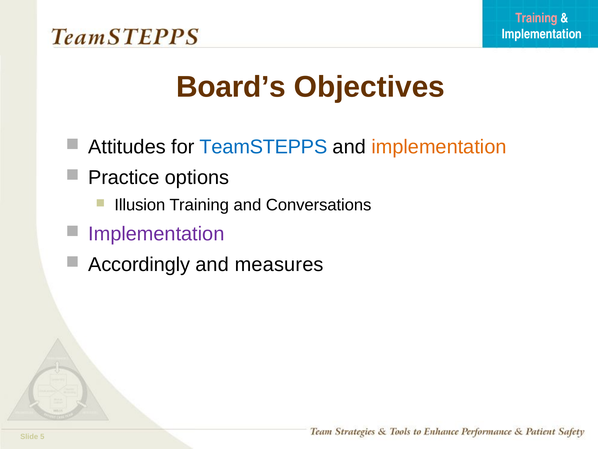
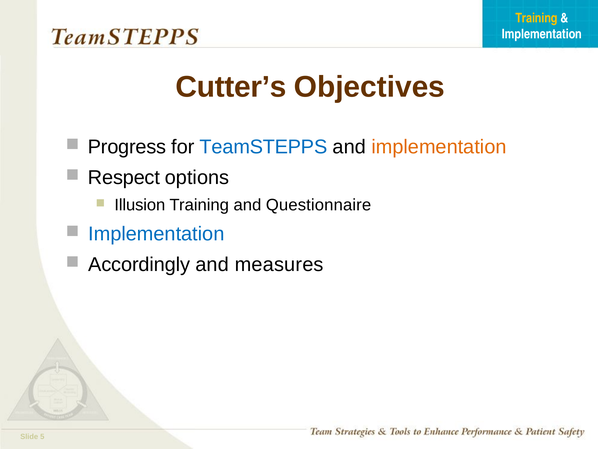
Training at (536, 18) colour: pink -> yellow
Board’s: Board’s -> Cutter’s
Attitudes: Attitudes -> Progress
Practice: Practice -> Respect
Conversations: Conversations -> Questionnaire
Implementation at (156, 234) colour: purple -> blue
